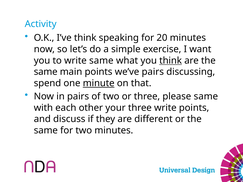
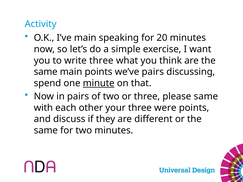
I’ve think: think -> main
write same: same -> three
think at (171, 61) underline: present -> none
three write: write -> were
